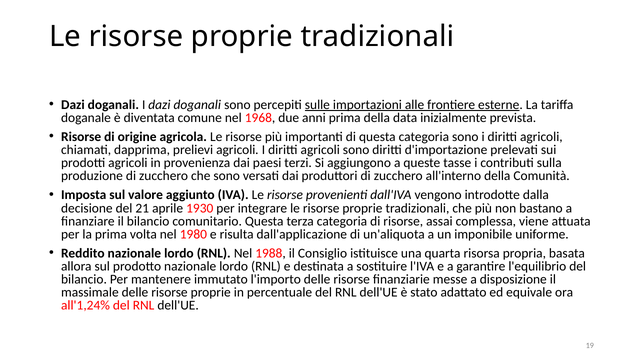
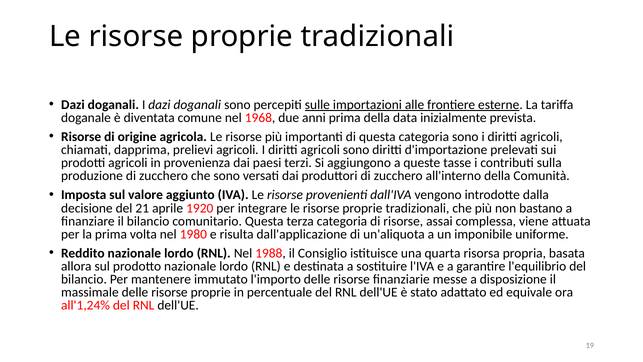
1930: 1930 -> 1920
